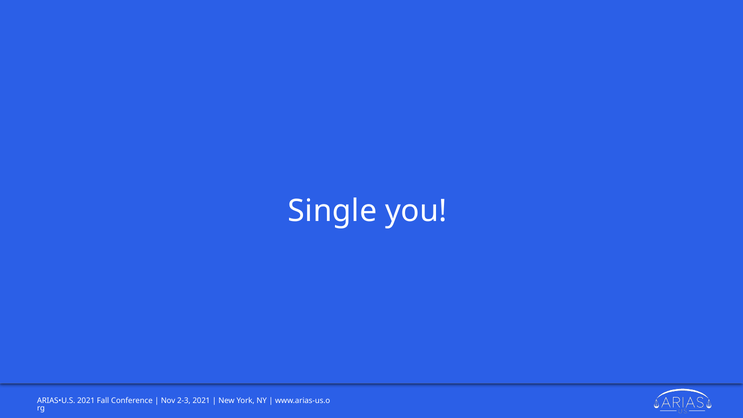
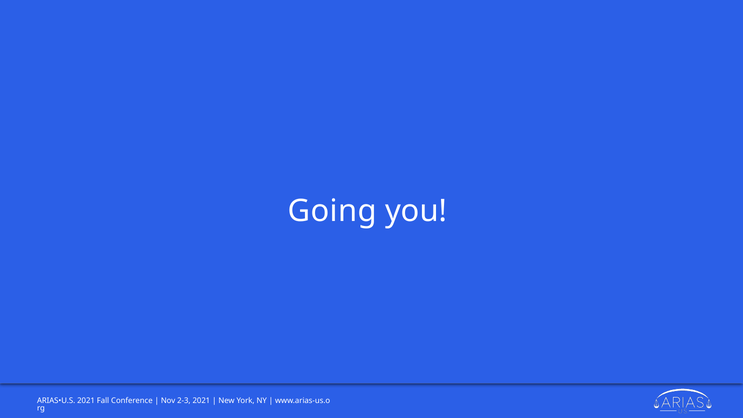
Single: Single -> Going
